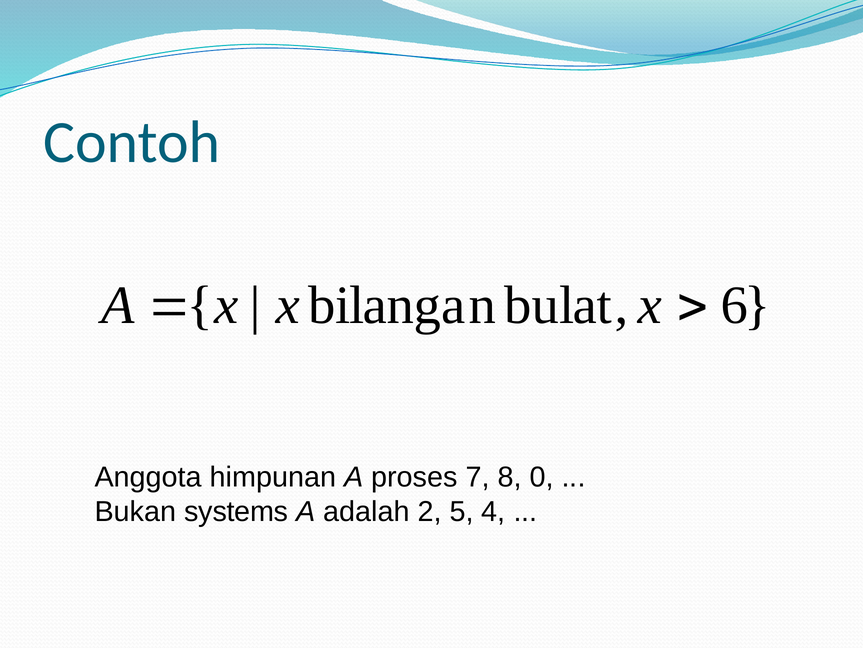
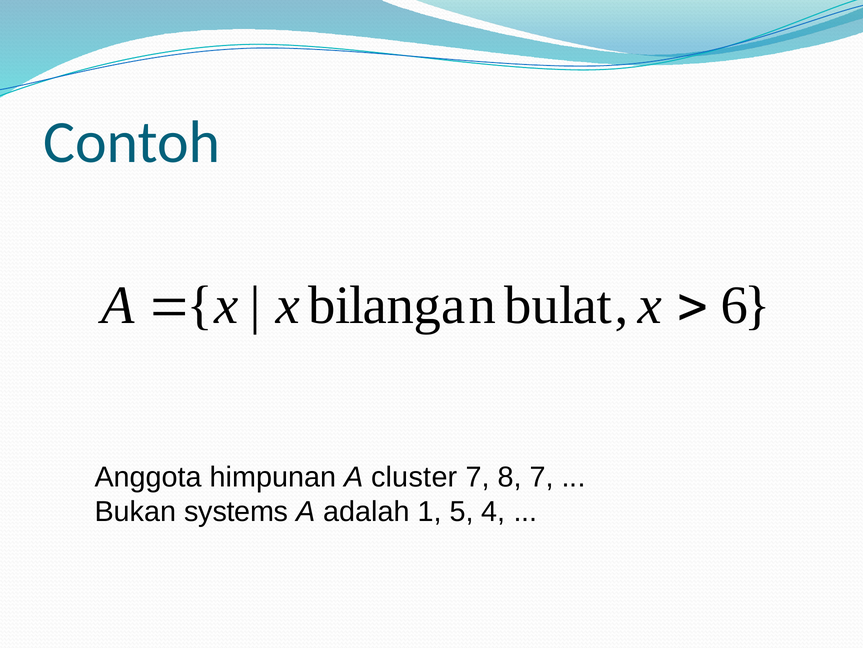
proses: proses -> cluster
8 0: 0 -> 7
2: 2 -> 1
